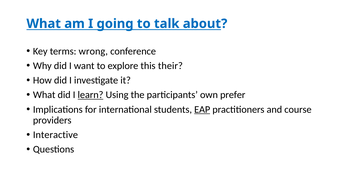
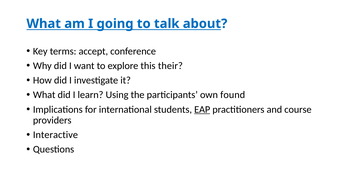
wrong: wrong -> accept
learn underline: present -> none
prefer: prefer -> found
